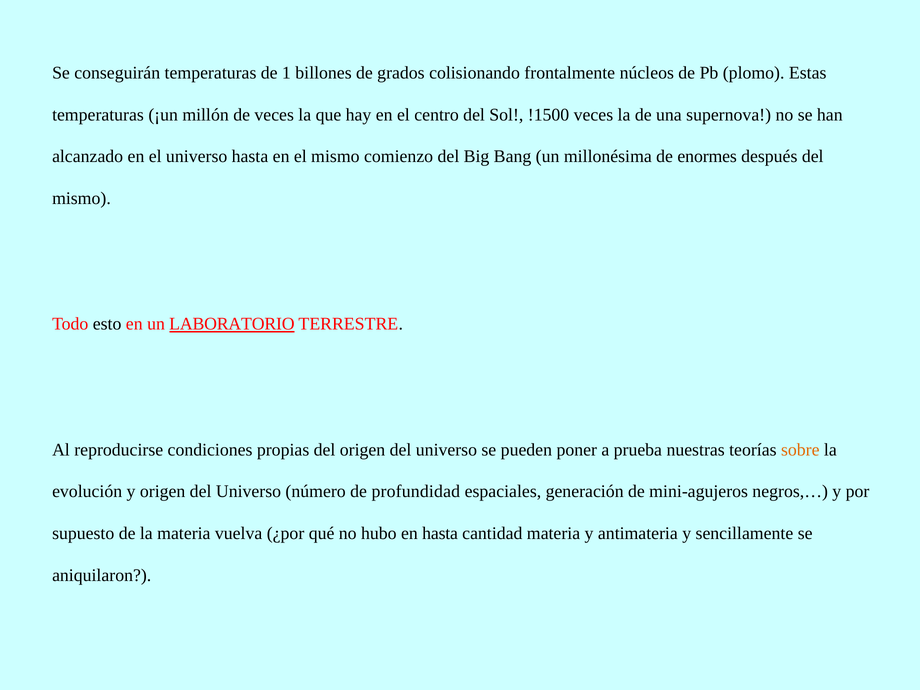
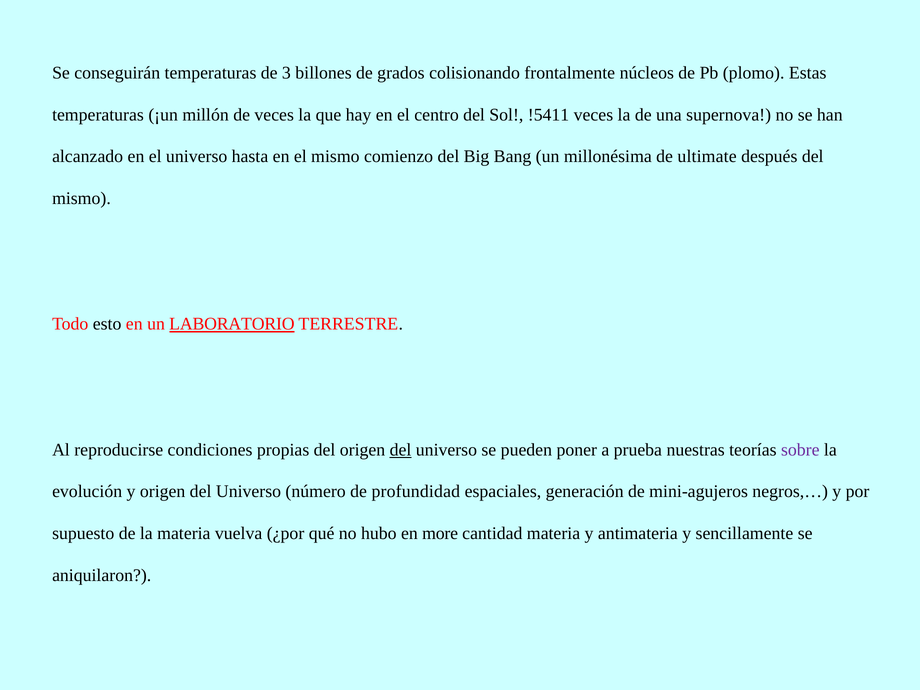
1: 1 -> 3
!1500: !1500 -> !5411
enormes: enormes -> ultimate
del at (400, 450) underline: none -> present
sobre colour: orange -> purple
en hasta: hasta -> more
